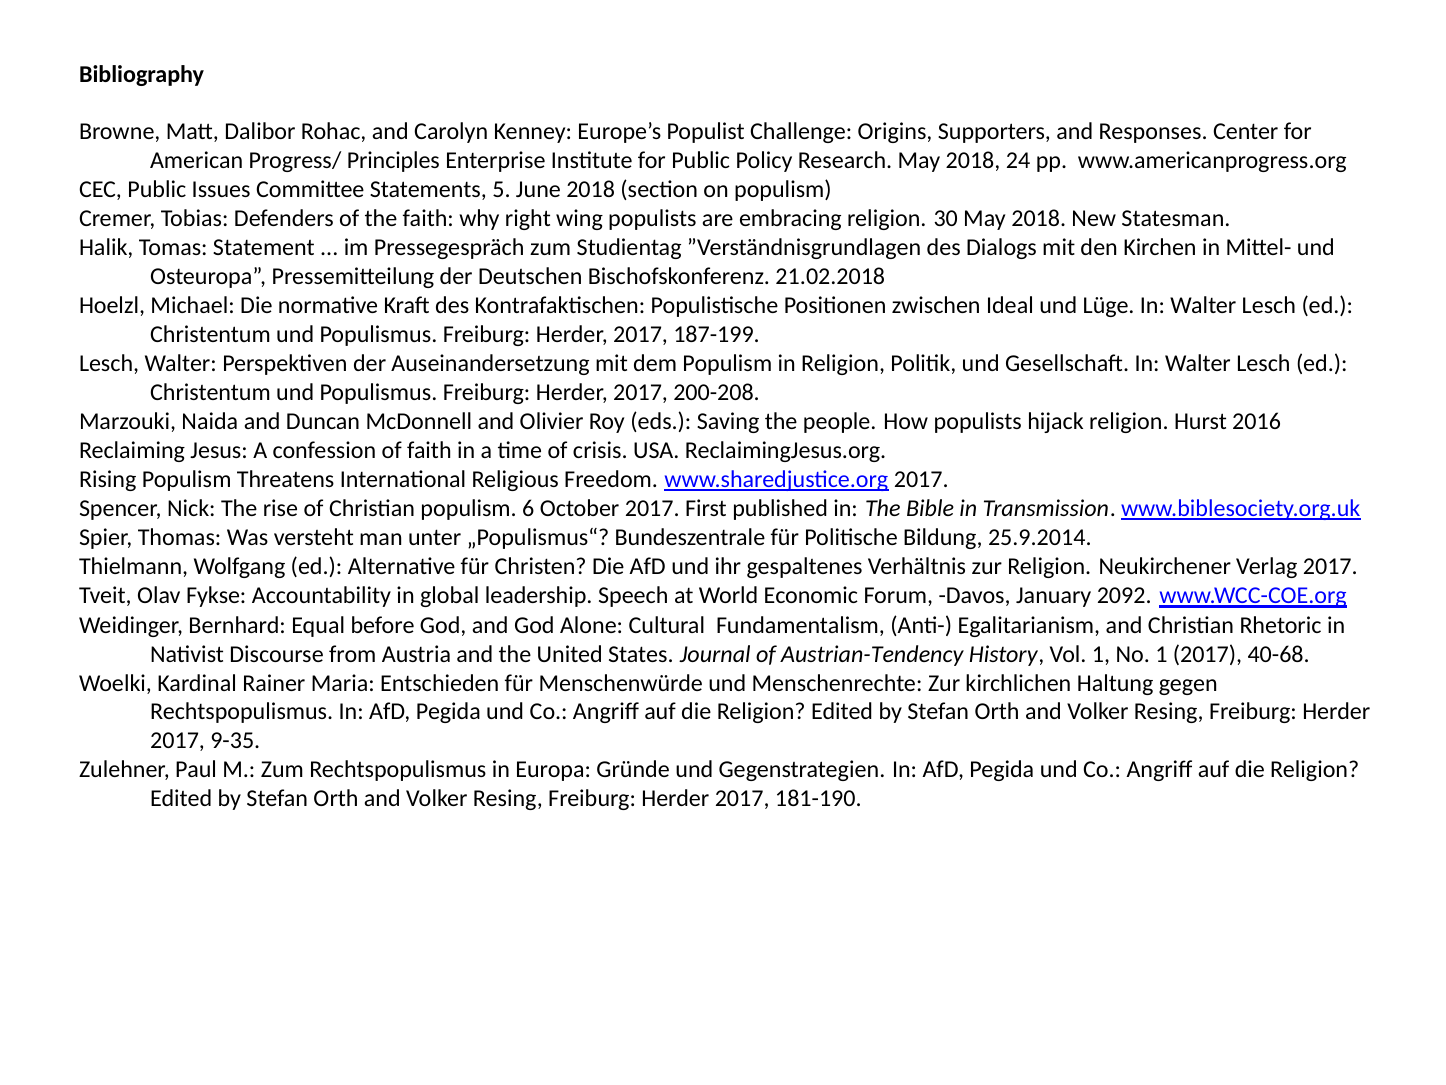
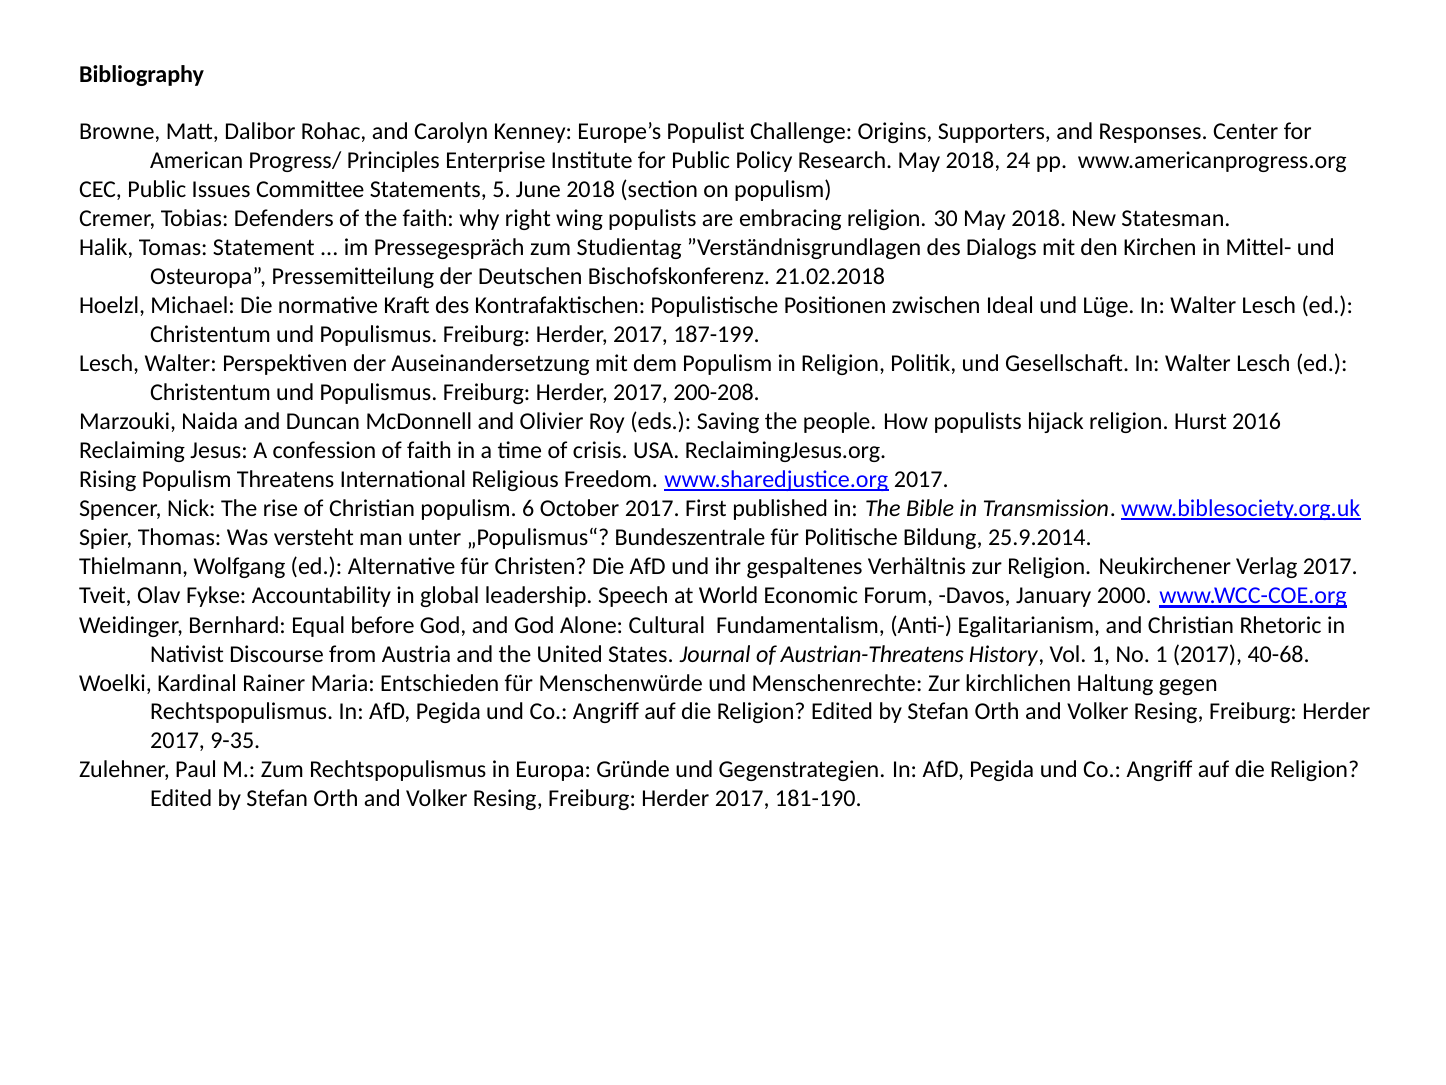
2092: 2092 -> 2000
Austrian-Tendency: Austrian-Tendency -> Austrian-Threatens
